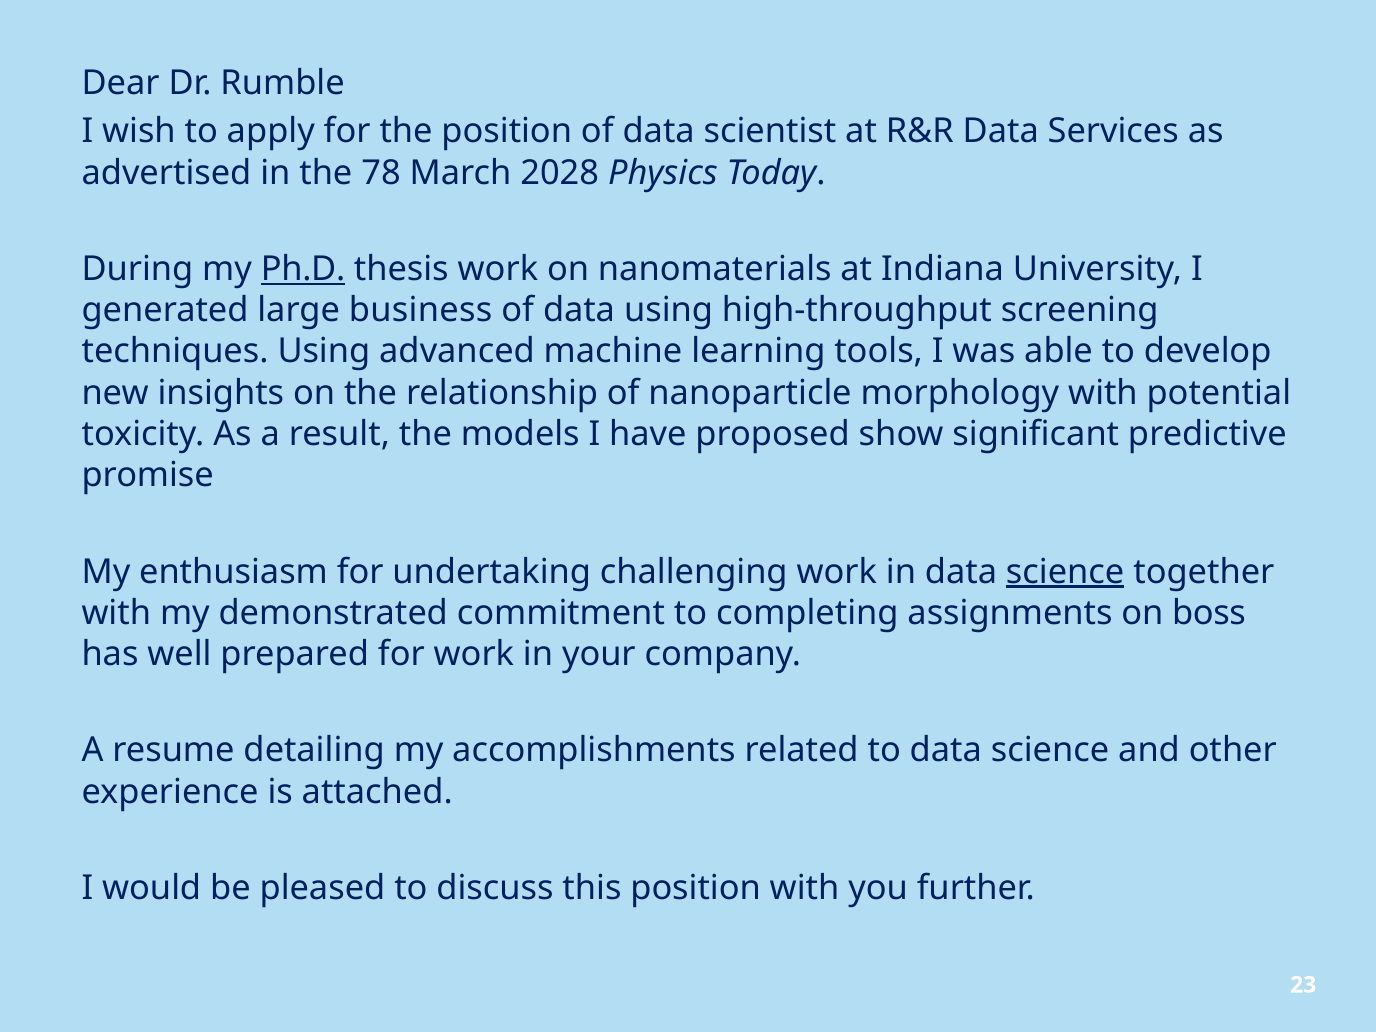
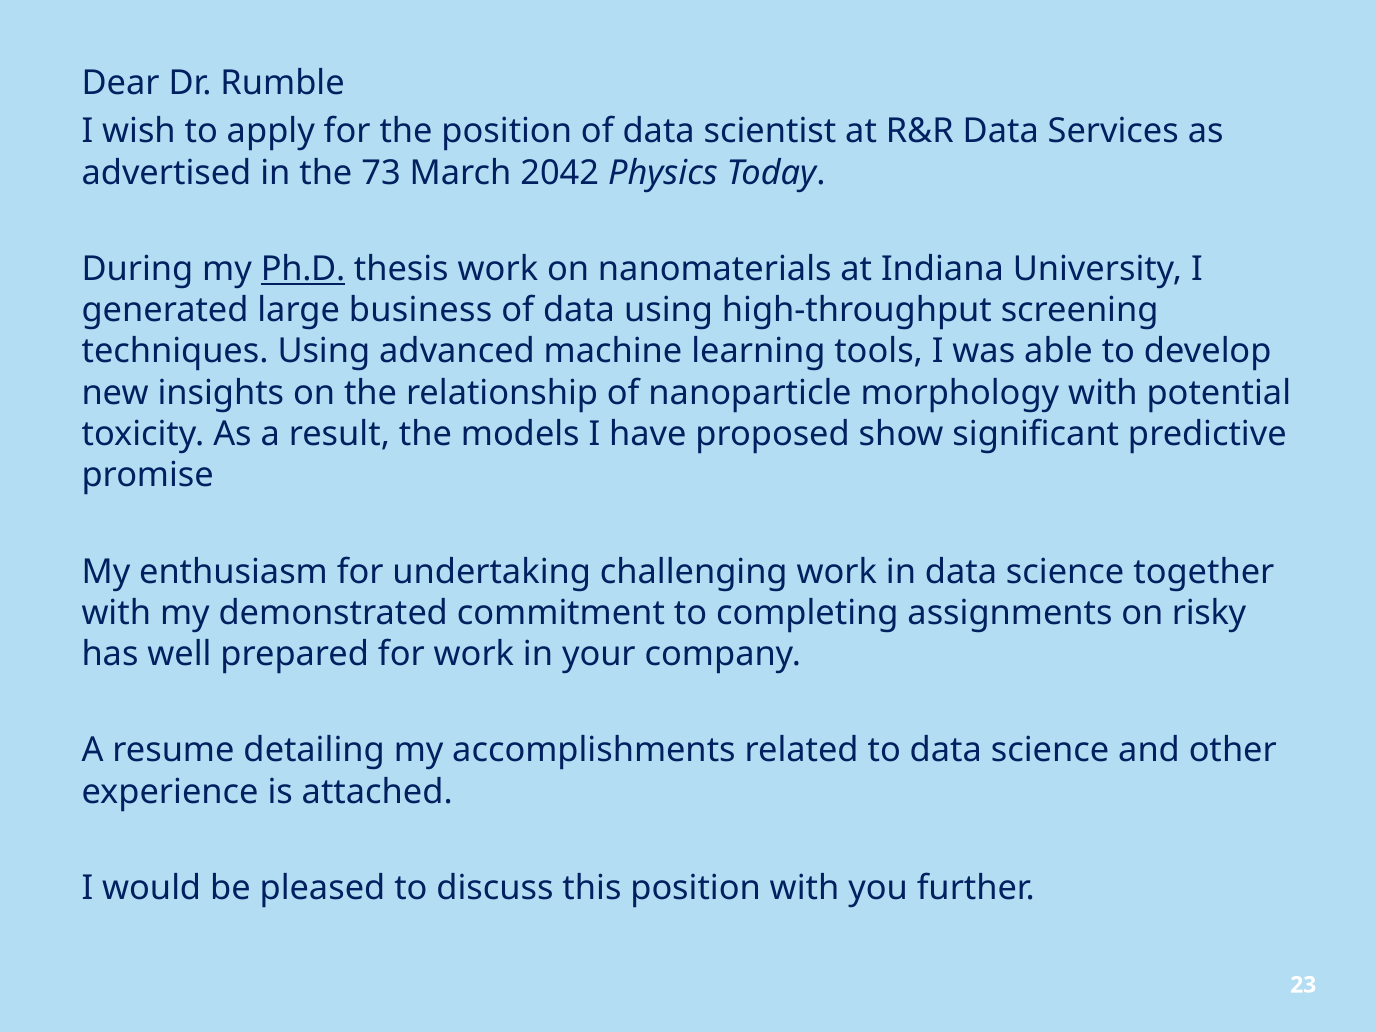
78: 78 -> 73
2028: 2028 -> 2042
science at (1065, 572) underline: present -> none
boss: boss -> risky
